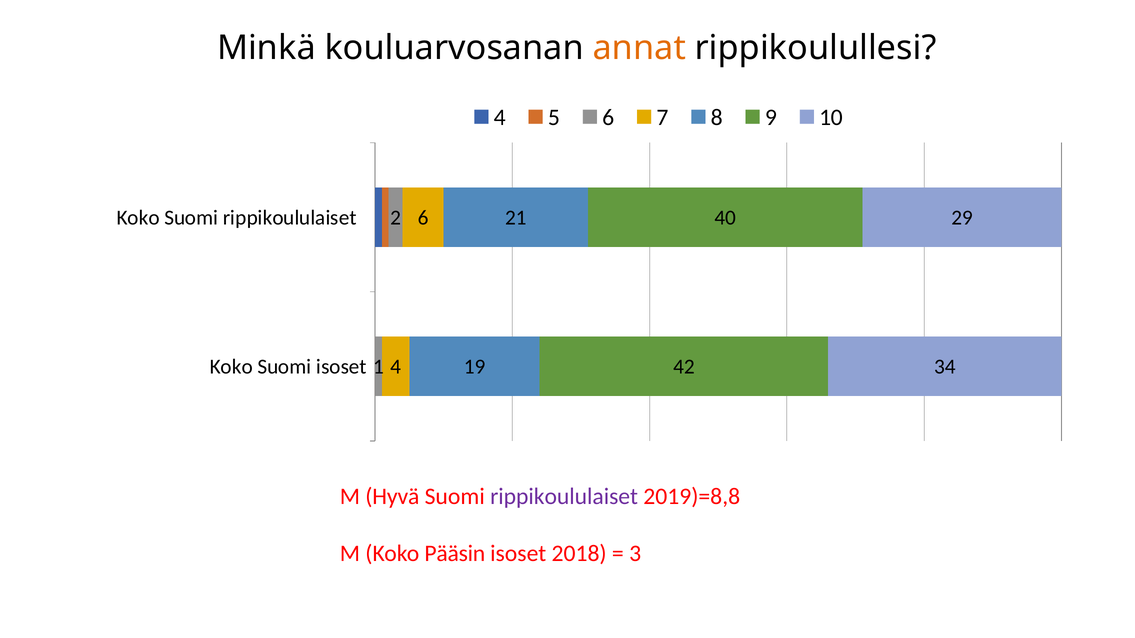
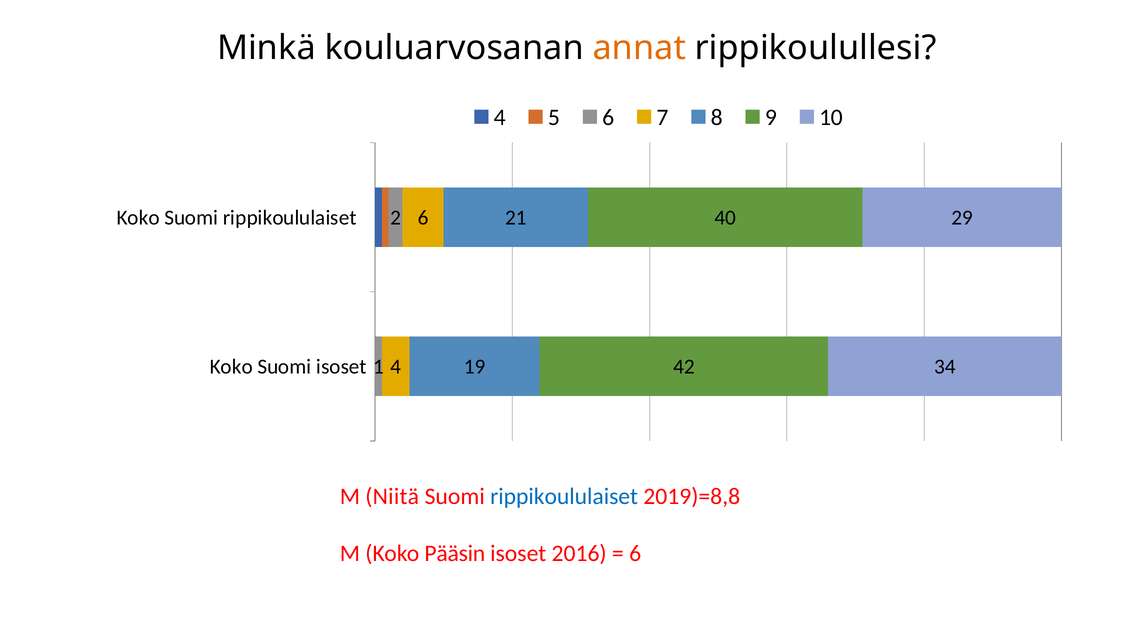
Hyvä: Hyvä -> Niitä
rippikoululaiset at (564, 497) colour: purple -> blue
2018: 2018 -> 2016
3 at (635, 554): 3 -> 6
